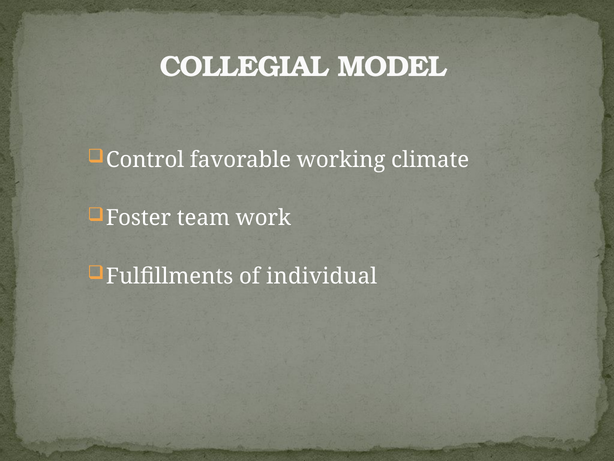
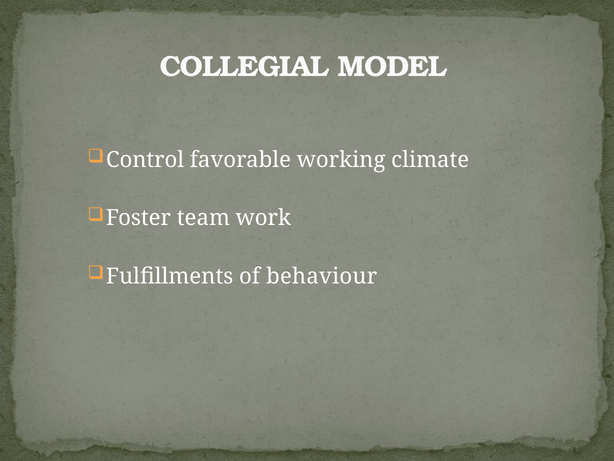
individual: individual -> behaviour
